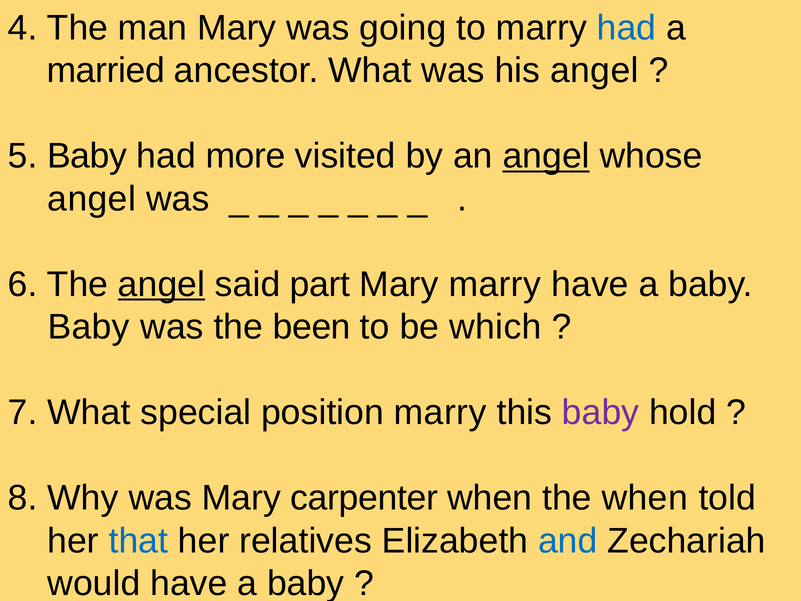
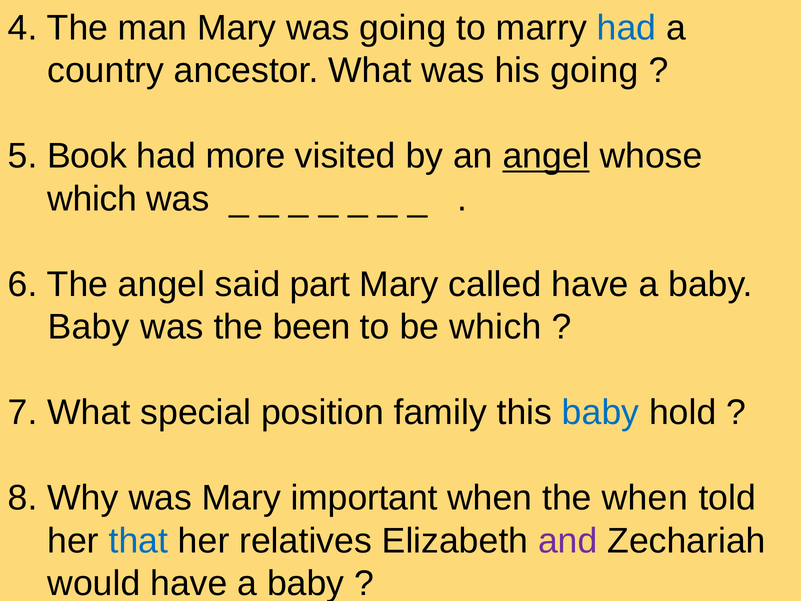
married: married -> country
his angel: angel -> going
5 Baby: Baby -> Book
angel at (92, 199): angel -> which
angel at (162, 284) underline: present -> none
Mary marry: marry -> called
position marry: marry -> family
baby at (601, 412) colour: purple -> blue
carpenter: carpenter -> important
and colour: blue -> purple
